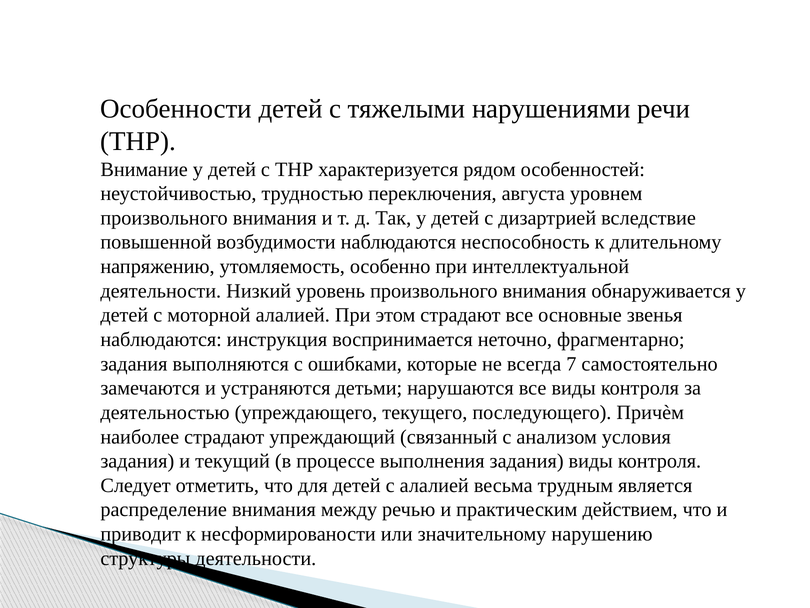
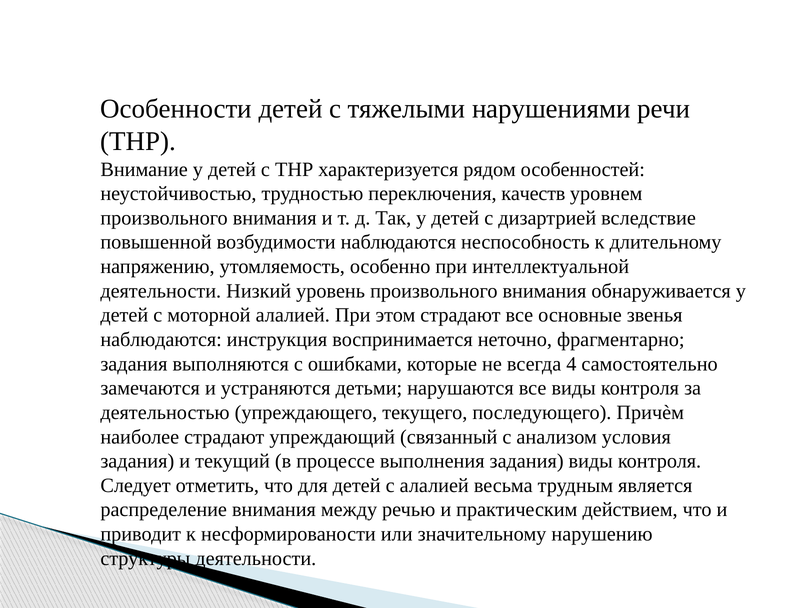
августа: августа -> качеств
7: 7 -> 4
